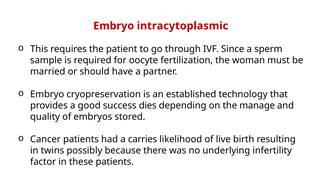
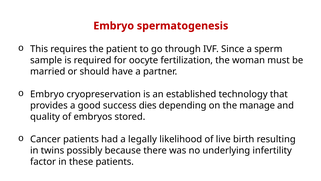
intracytoplasmic: intracytoplasmic -> spermatogenesis
carries: carries -> legally
